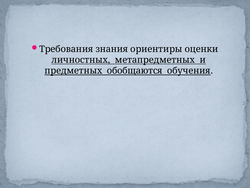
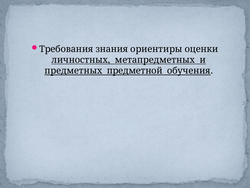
обобщаются: обобщаются -> предметной
